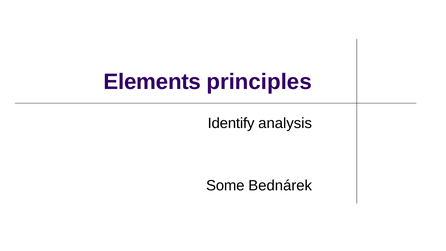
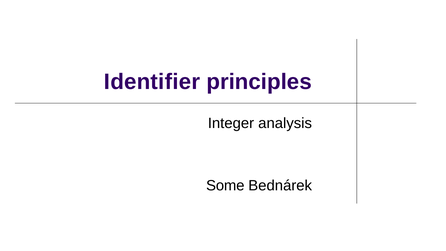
Elements: Elements -> Identifier
Identify: Identify -> Integer
